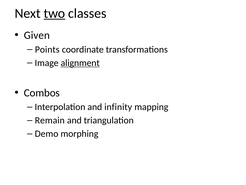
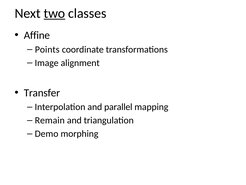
Given: Given -> Affine
alignment underline: present -> none
Combos: Combos -> Transfer
infinity: infinity -> parallel
